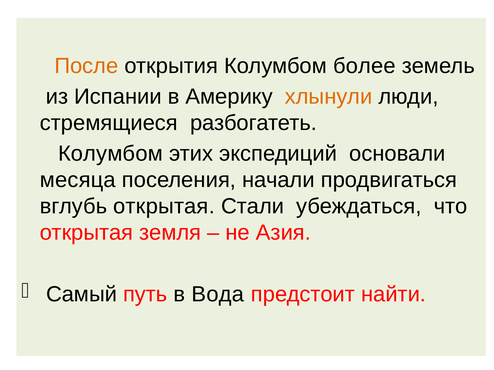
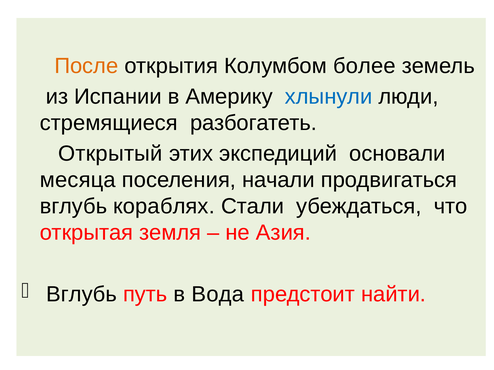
хлынули colour: orange -> blue
Колумбом at (110, 154): Колумбом -> Открытый
вглубь открытая: открытая -> кораблях
Самый at (82, 295): Самый -> Вглубь
